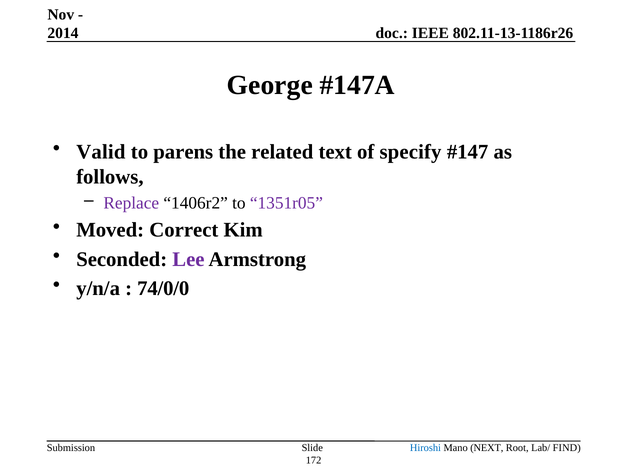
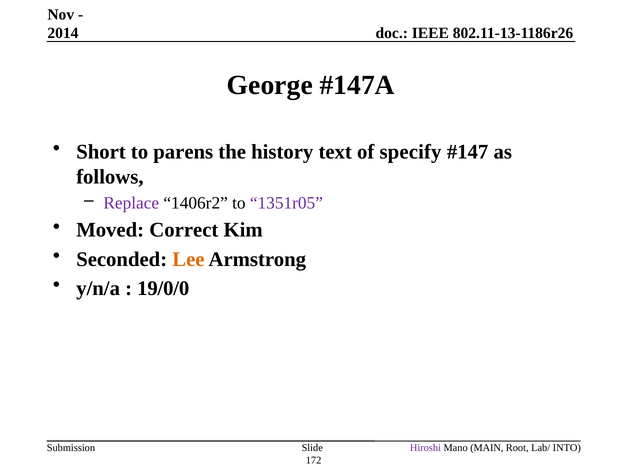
Valid: Valid -> Short
related: related -> history
Lee colour: purple -> orange
74/0/0: 74/0/0 -> 19/0/0
Hiroshi colour: blue -> purple
NEXT: NEXT -> MAIN
FIND: FIND -> INTO
